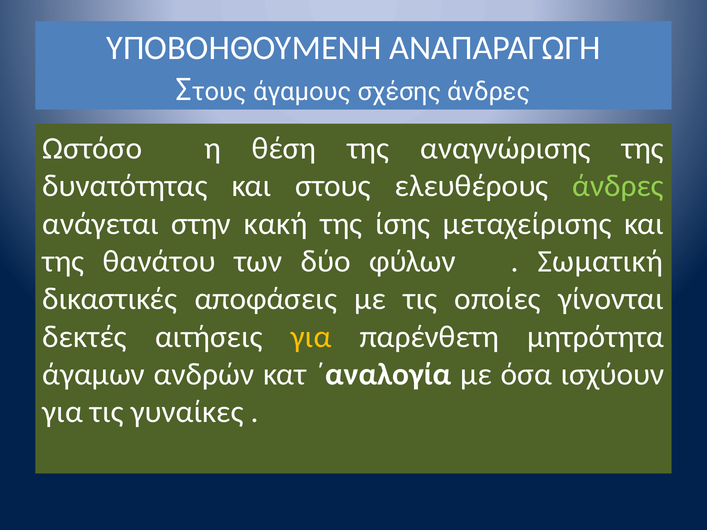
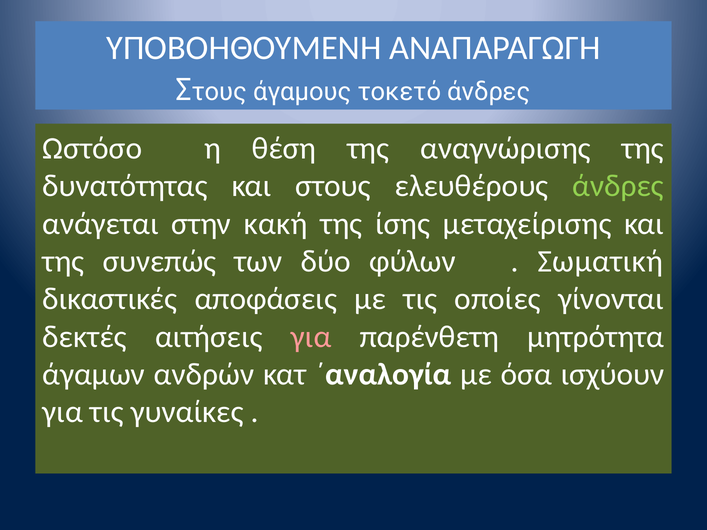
σχέσης: σχέσης -> τοκετό
θανάτου: θανάτου -> συνεπώς
για at (311, 337) colour: yellow -> pink
